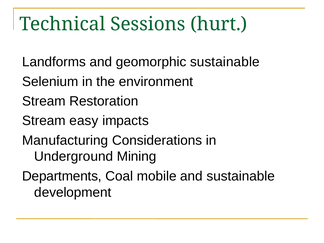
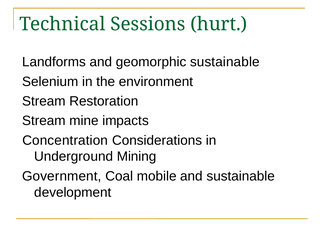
easy: easy -> mine
Manufacturing: Manufacturing -> Concentration
Departments: Departments -> Government
